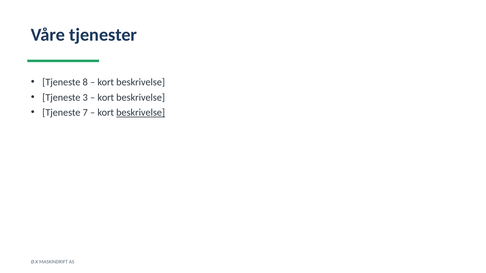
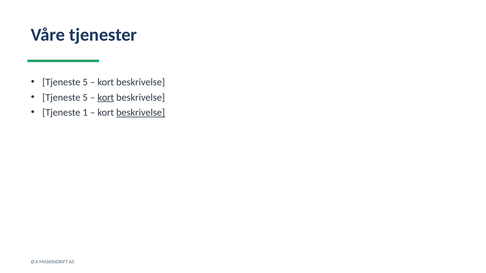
8 at (85, 82): 8 -> 5
3 at (85, 98): 3 -> 5
kort at (106, 98) underline: none -> present
7: 7 -> 1
